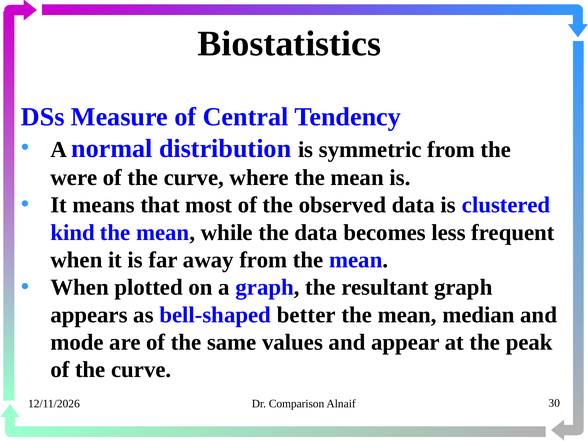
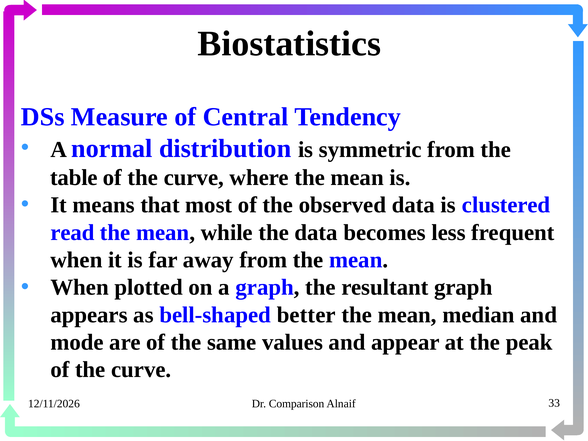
were: were -> table
kind: kind -> read
30: 30 -> 33
